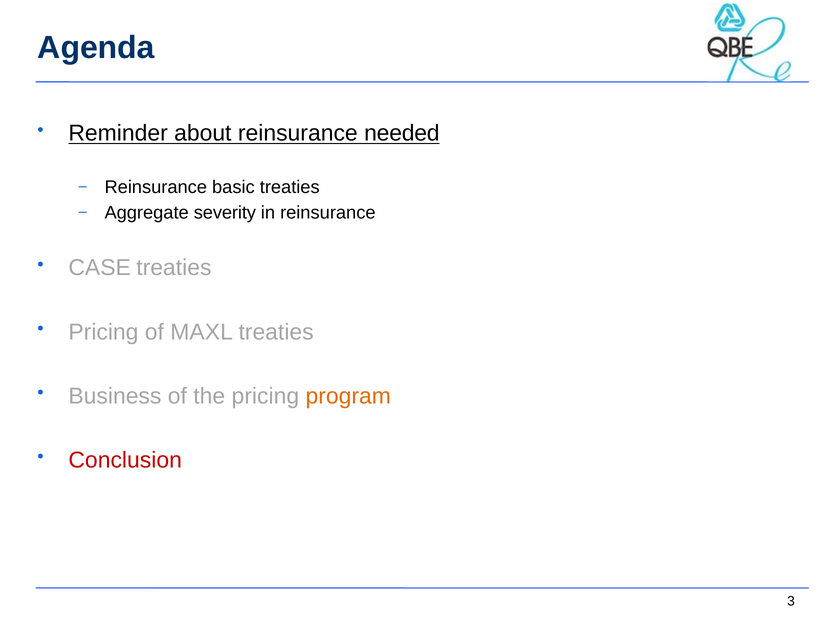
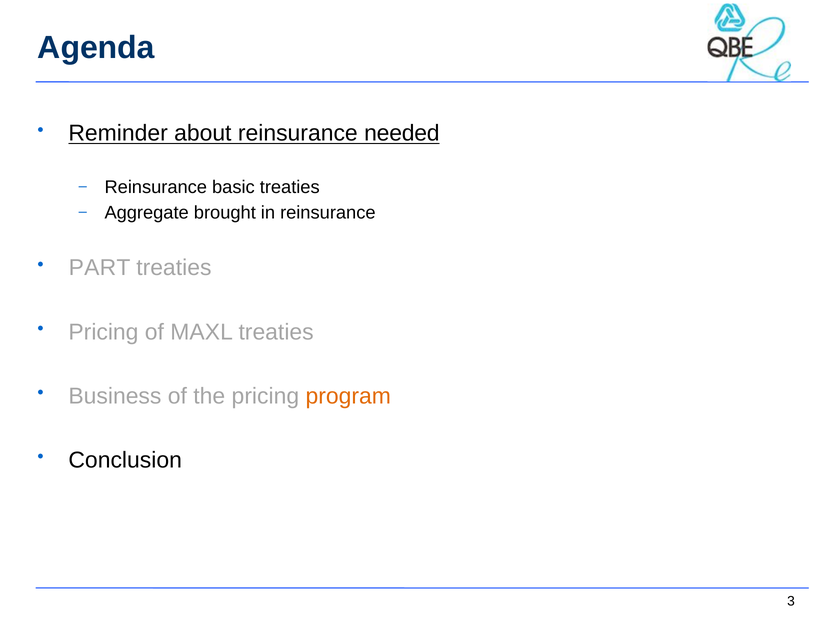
severity: severity -> brought
CASE: CASE -> PART
Conclusion colour: red -> black
